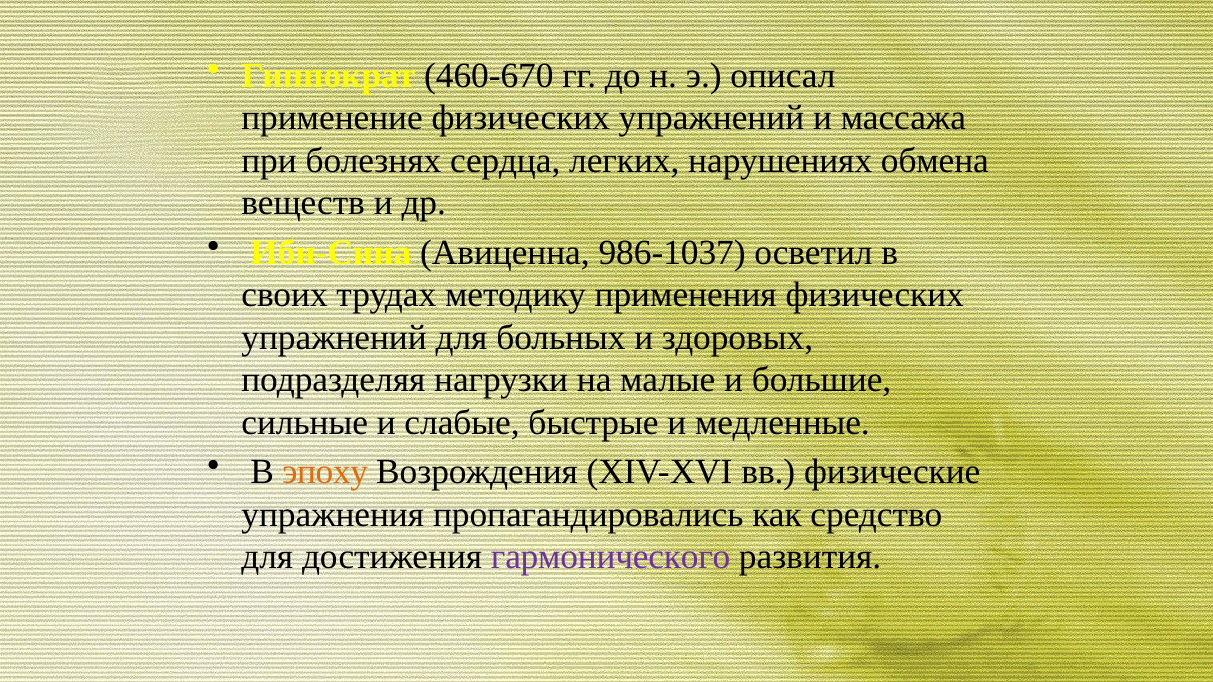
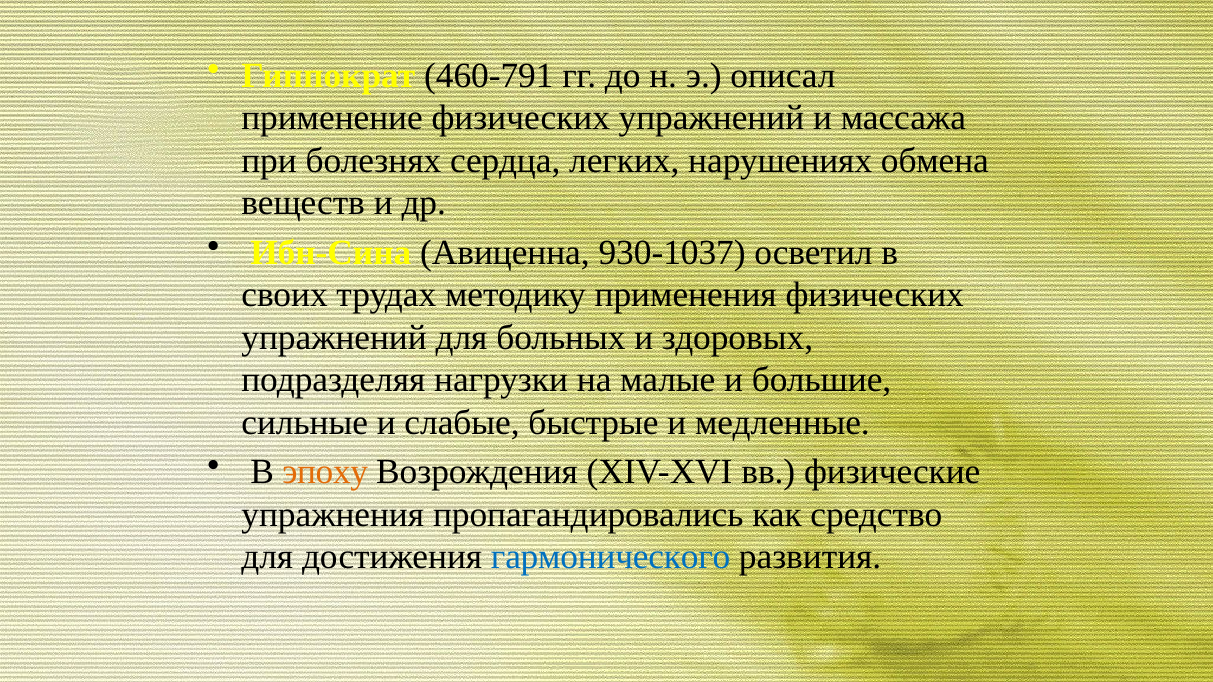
460-670: 460-670 -> 460-791
986-1037: 986-1037 -> 930-1037
гармонического colour: purple -> blue
